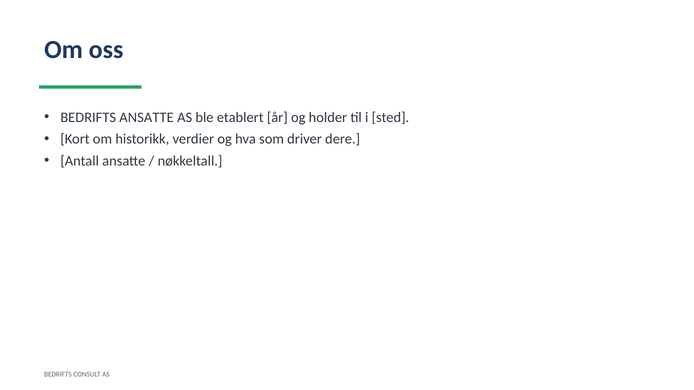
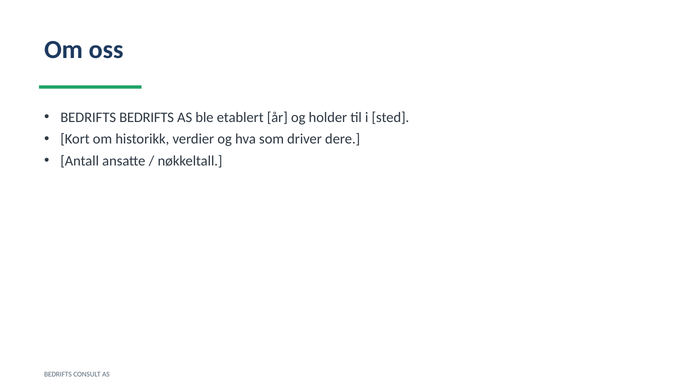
BEDRIFTS ANSATTE: ANSATTE -> BEDRIFTS
